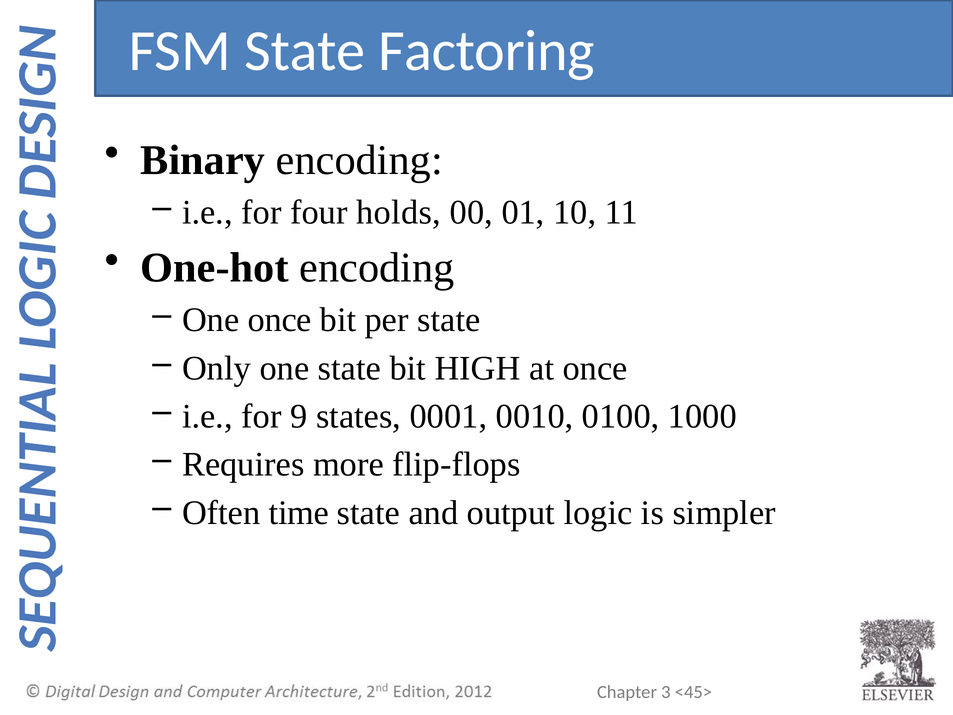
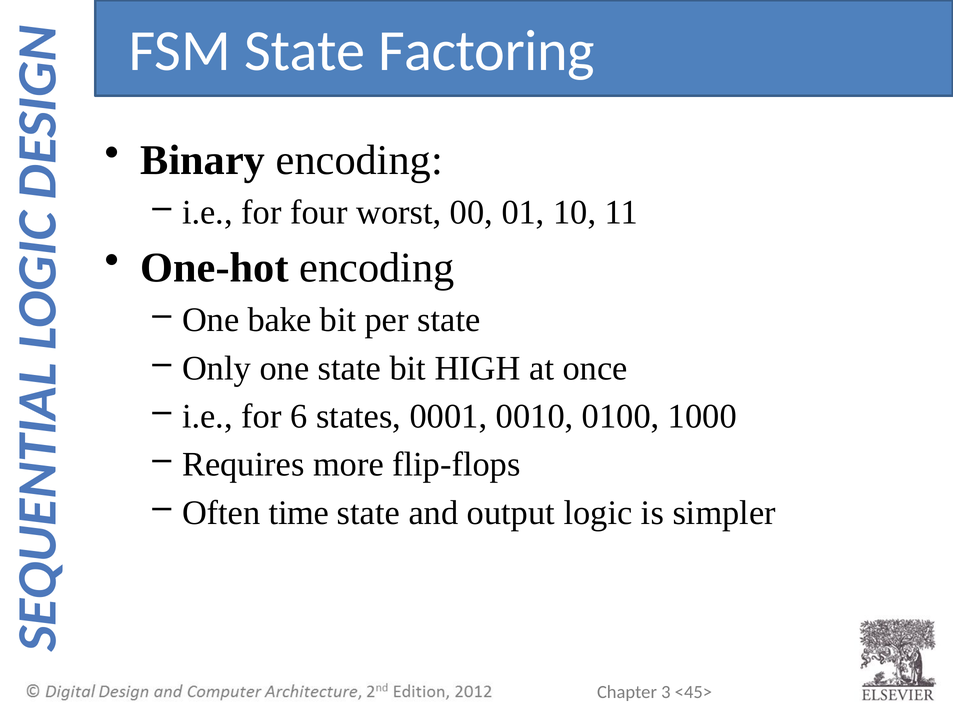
holds: holds -> worst
One once: once -> bake
9: 9 -> 6
